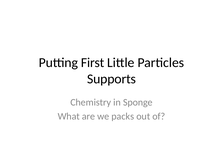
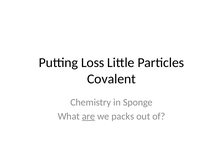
First: First -> Loss
Supports: Supports -> Covalent
are underline: none -> present
